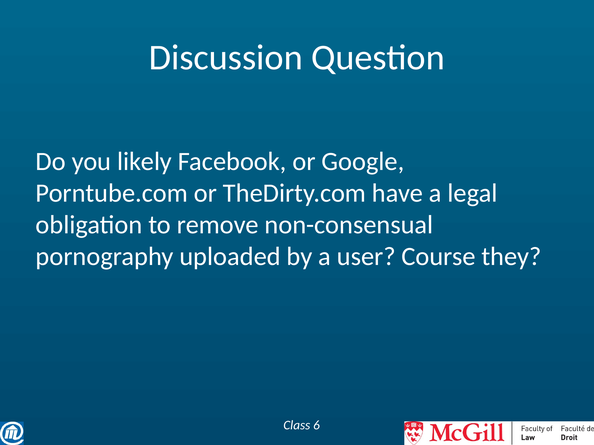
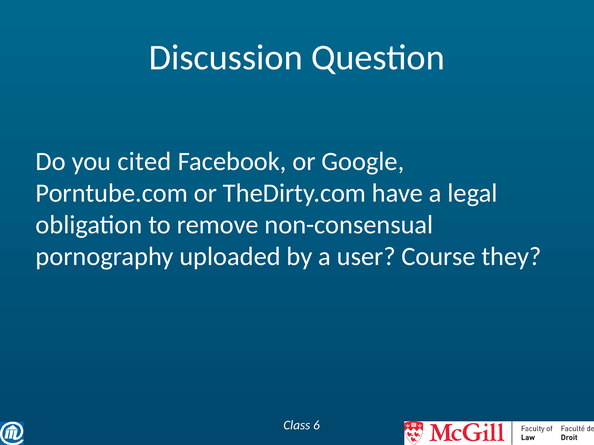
likely: likely -> cited
